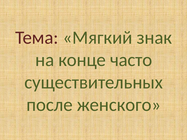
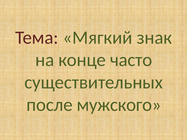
женского: женского -> мужского
